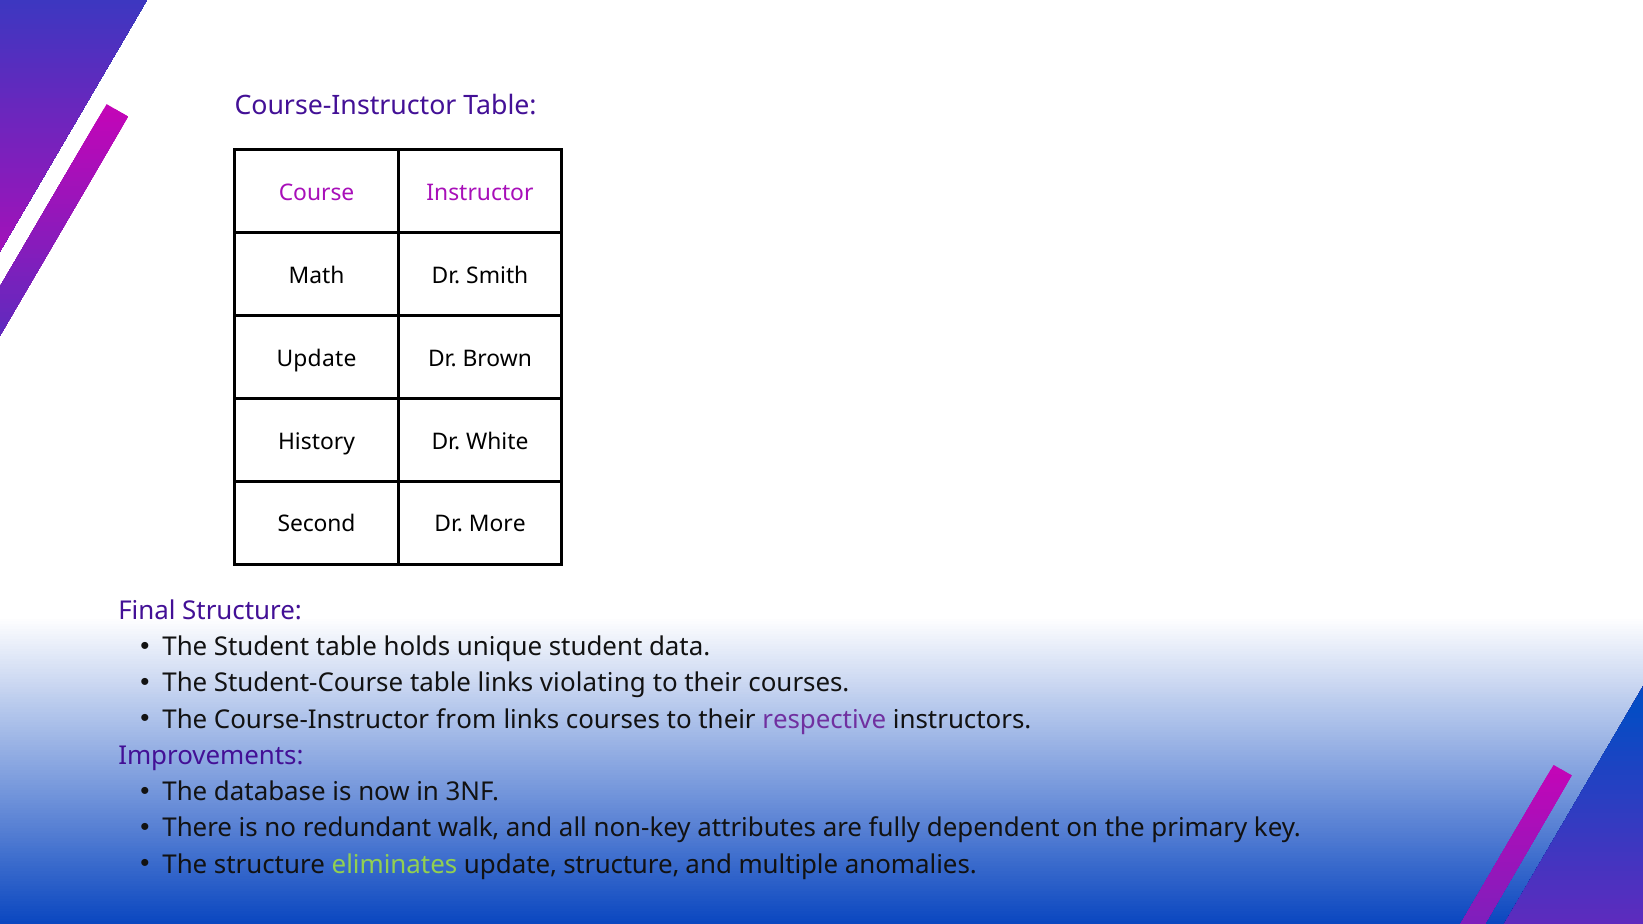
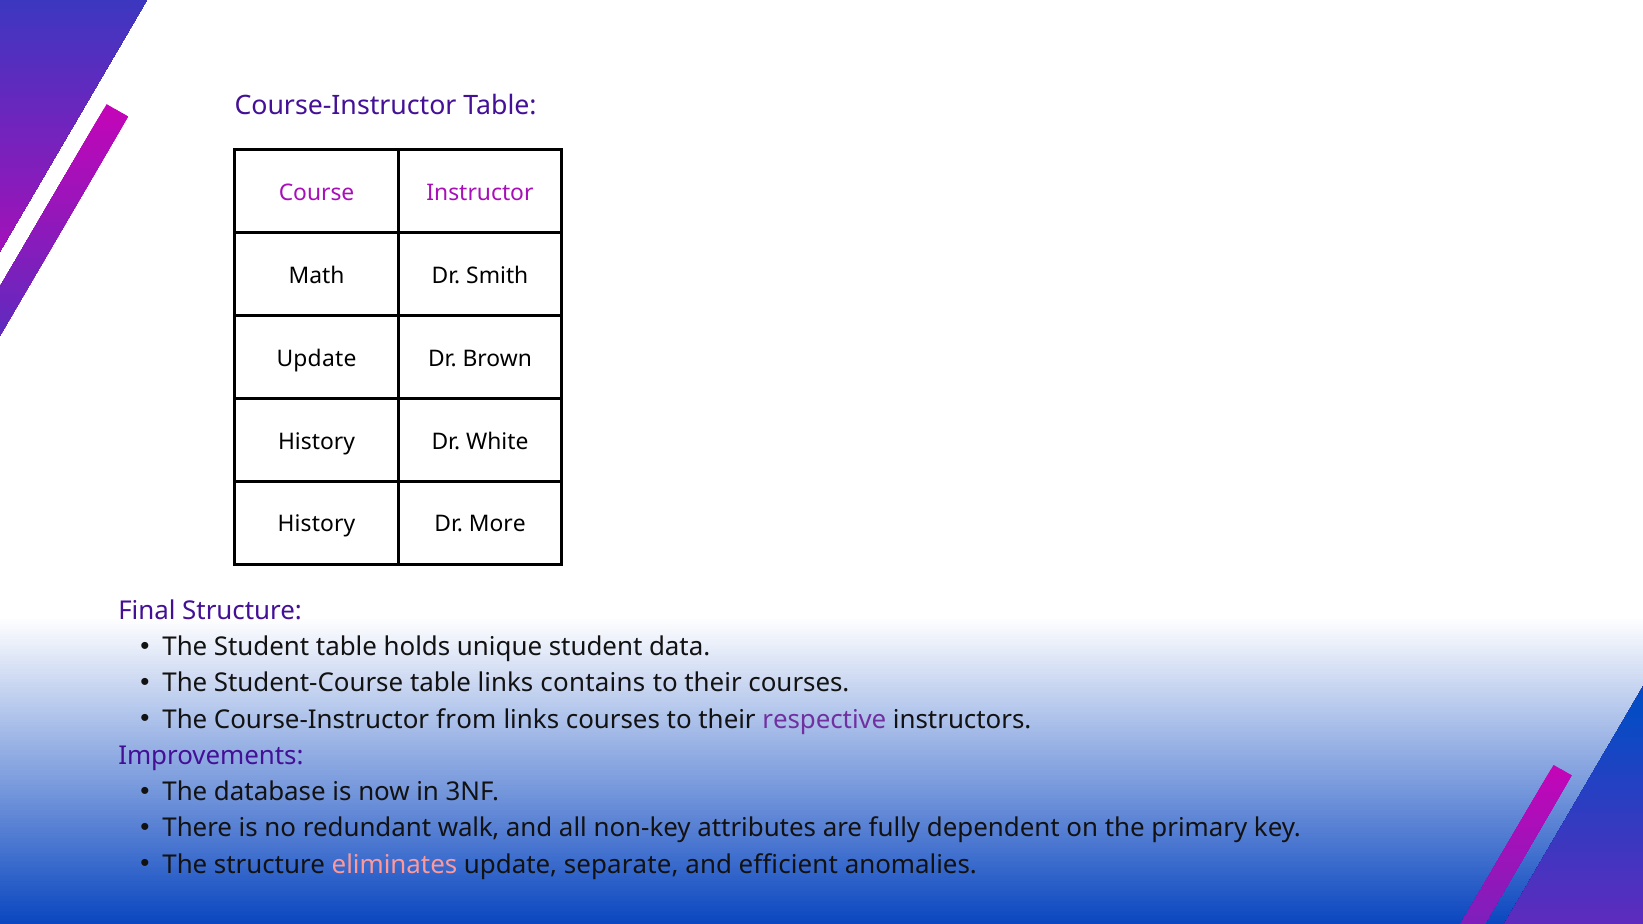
Second at (317, 524): Second -> History
violating: violating -> contains
eliminates colour: light green -> pink
update structure: structure -> separate
multiple: multiple -> efficient
